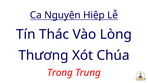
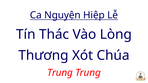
Trong at (60, 73): Trong -> Trung
